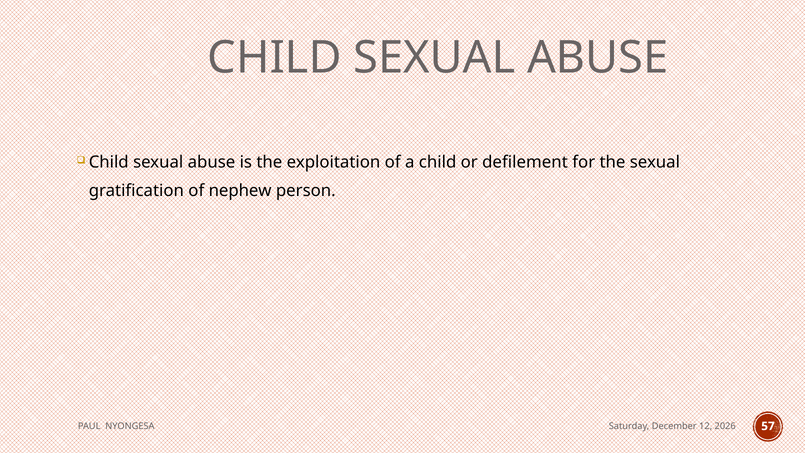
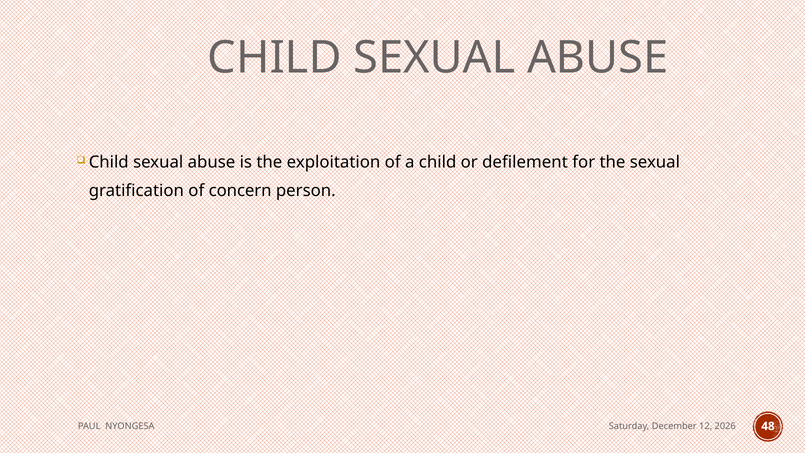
nephew: nephew -> concern
57: 57 -> 48
